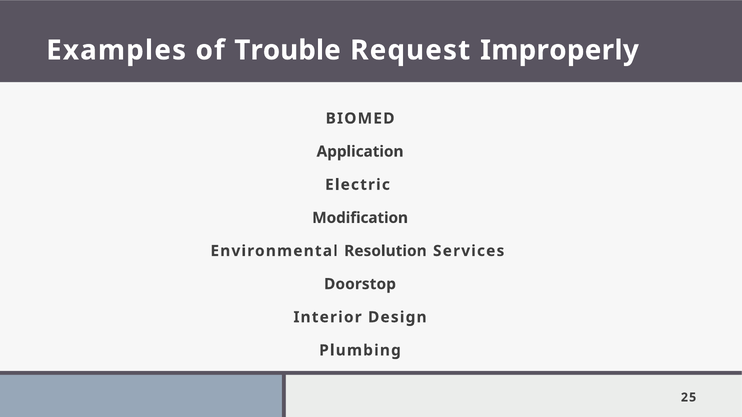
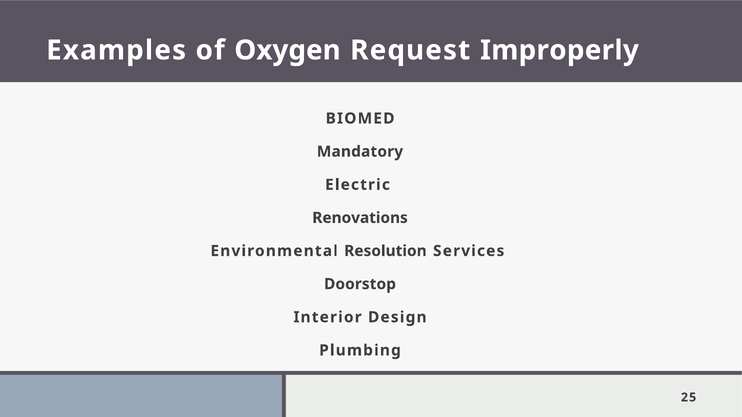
Trouble: Trouble -> Oxygen
Application: Application -> Mandatory
Modification: Modification -> Renovations
